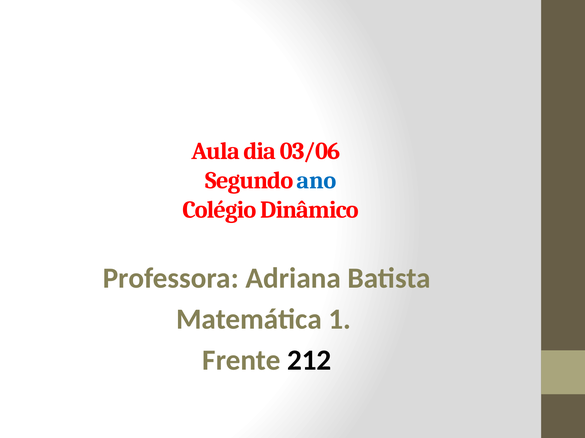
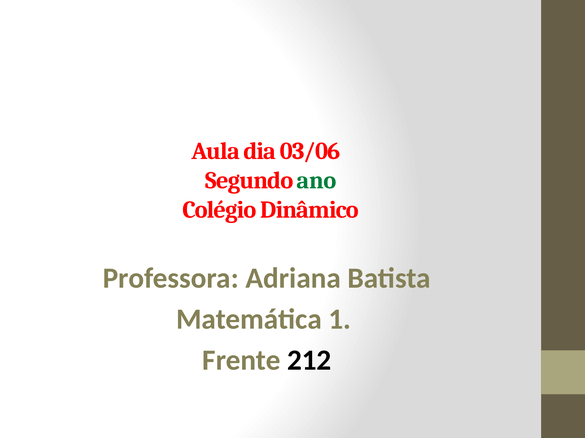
ano colour: blue -> green
